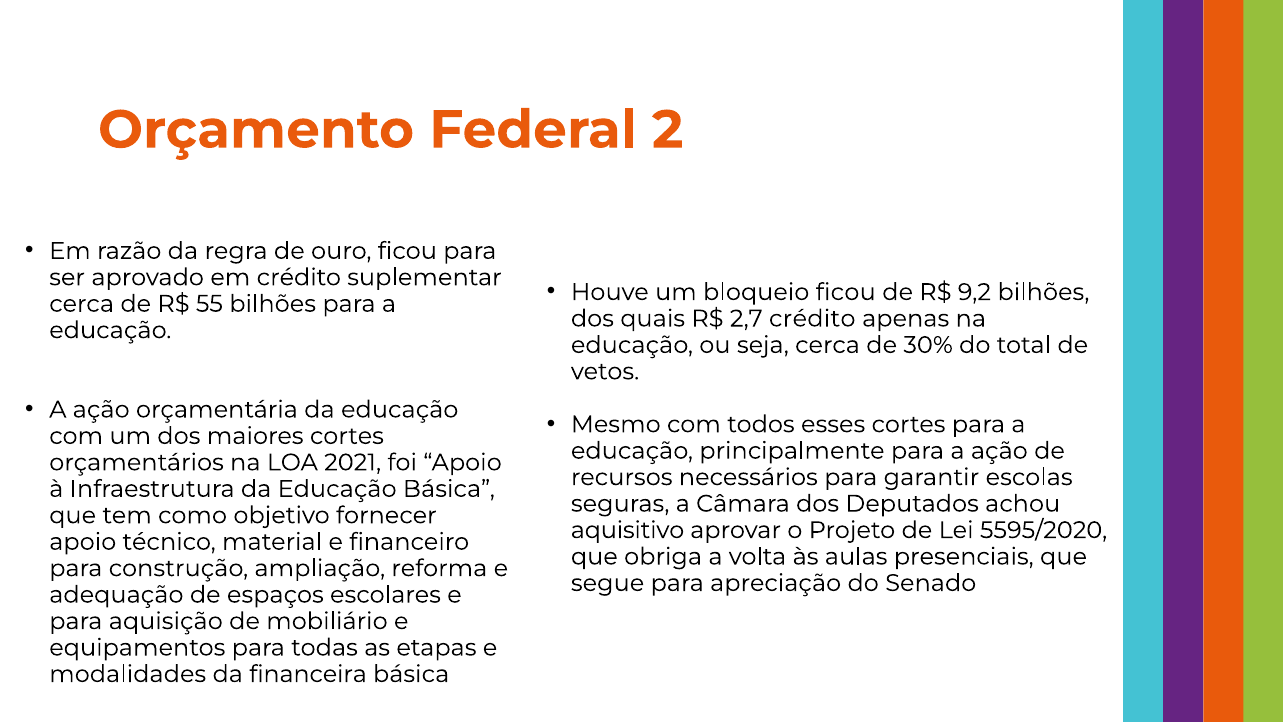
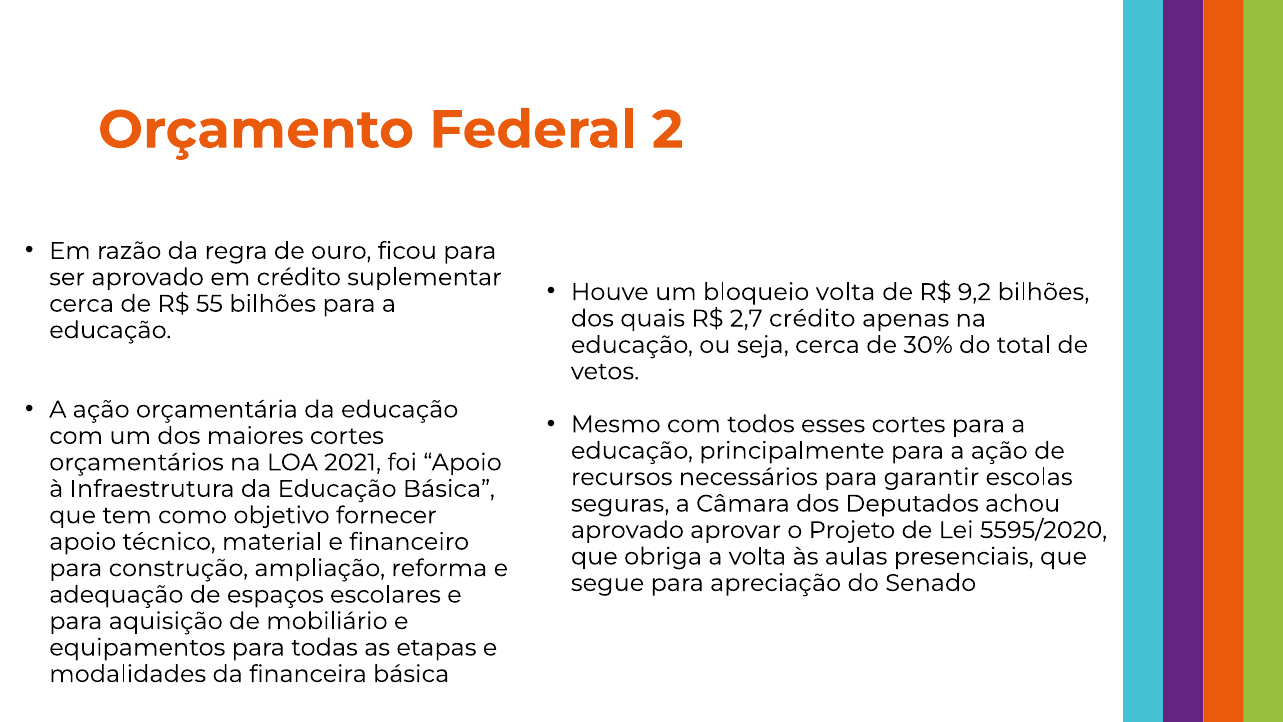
bloqueio ficou: ficou -> volta
aquisitivo at (627, 530): aquisitivo -> aprovado
